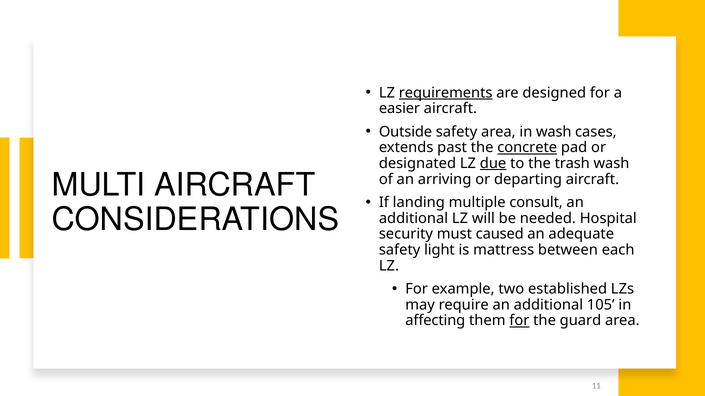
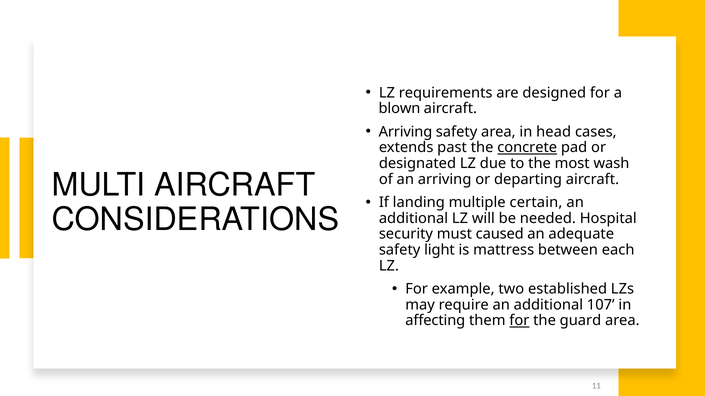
requirements underline: present -> none
easier: easier -> blown
Outside at (406, 132): Outside -> Arriving
in wash: wash -> head
due underline: present -> none
trash: trash -> most
consult: consult -> certain
105: 105 -> 107
